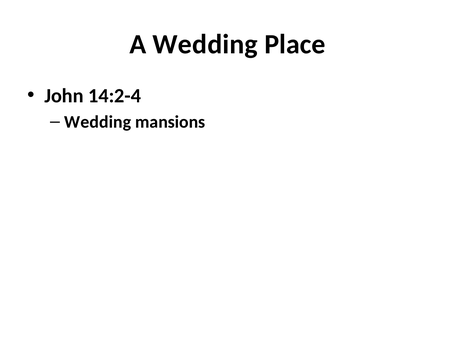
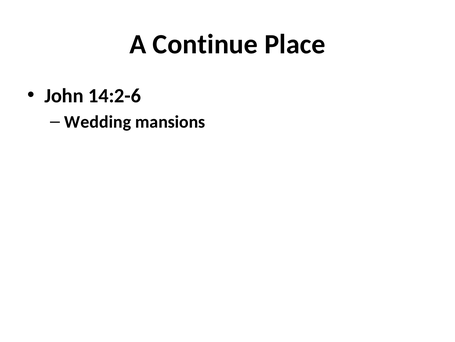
A Wedding: Wedding -> Continue
14:2-4: 14:2-4 -> 14:2-6
